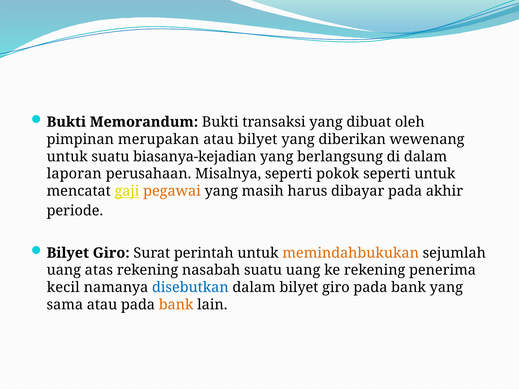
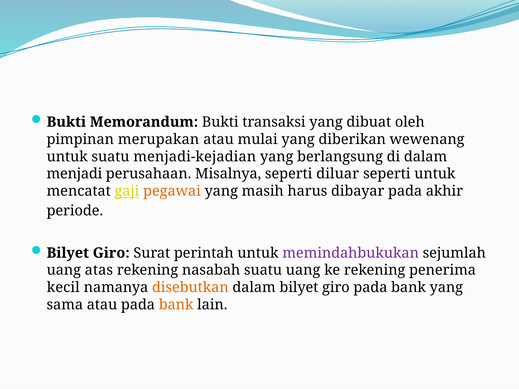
atau bilyet: bilyet -> mulai
biasanya-kejadian: biasanya-kejadian -> menjadi-kejadian
laporan: laporan -> menjadi
pokok: pokok -> diluar
memindahbukukan colour: orange -> purple
disebutkan colour: blue -> orange
